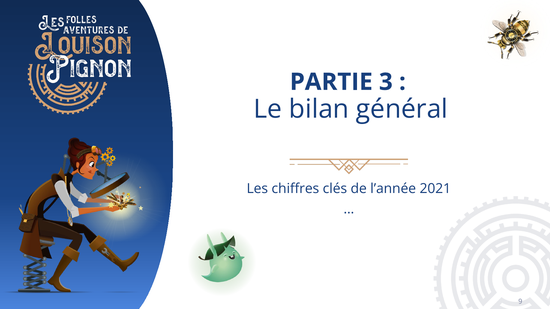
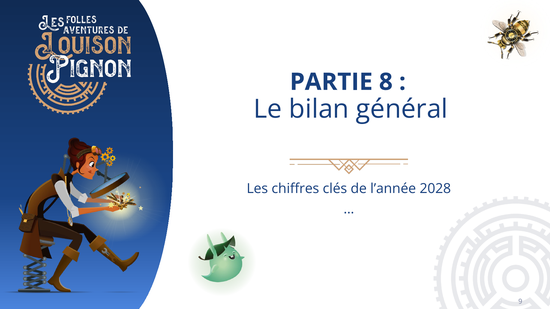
3: 3 -> 8
2021: 2021 -> 2028
